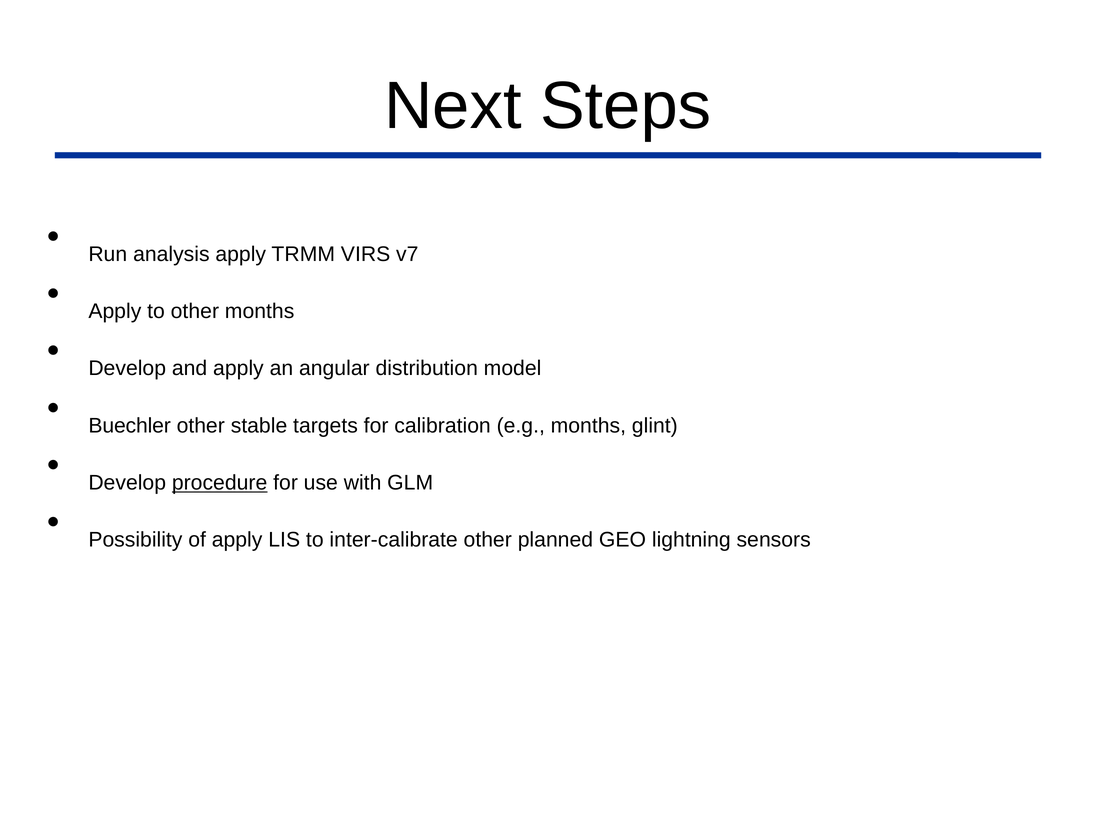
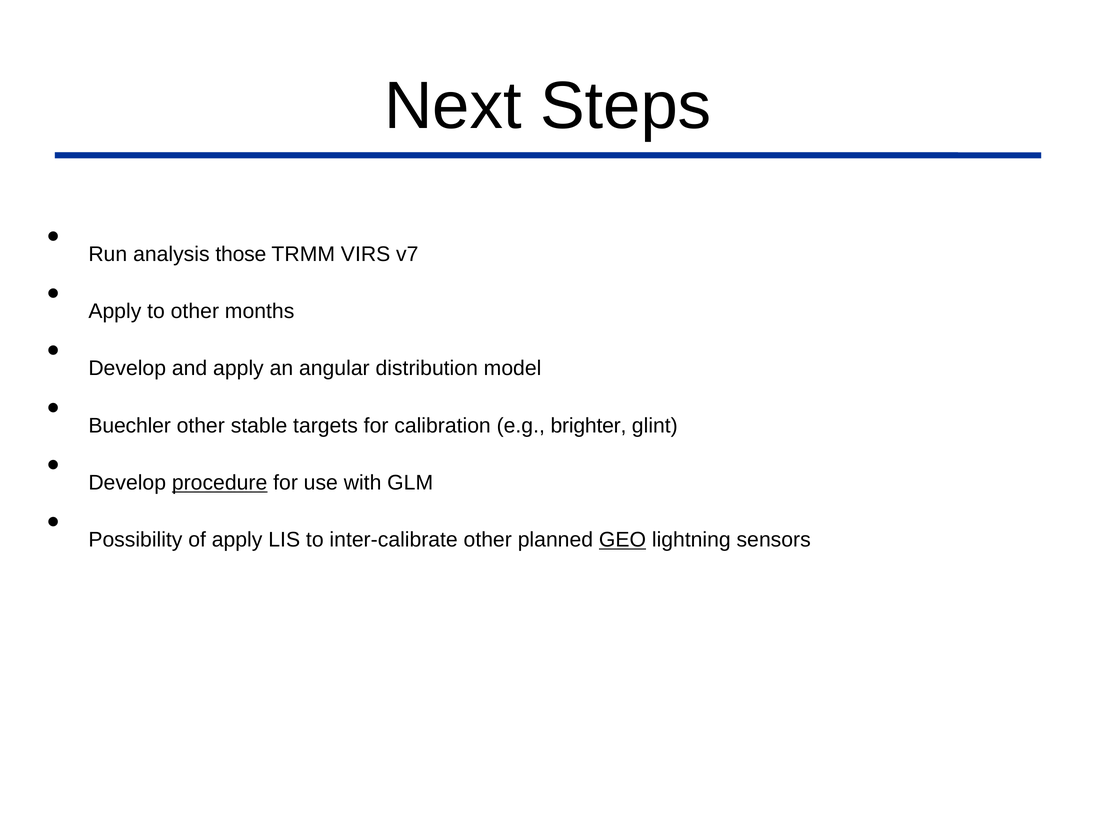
analysis apply: apply -> those
e.g months: months -> brighter
GEO underline: none -> present
